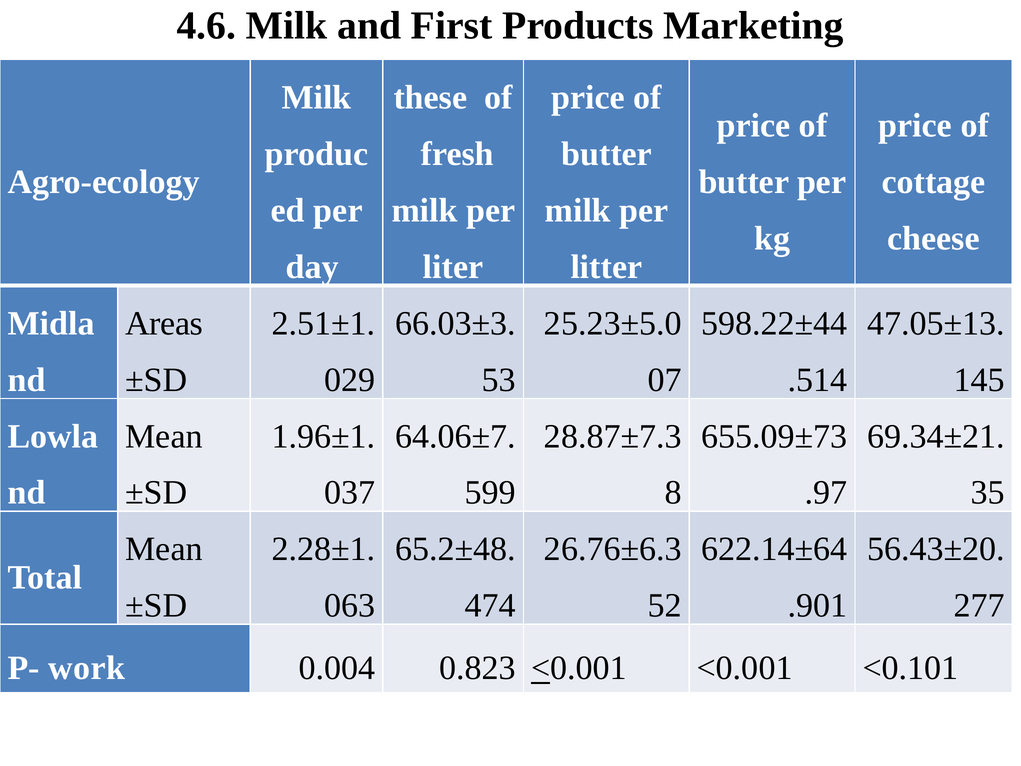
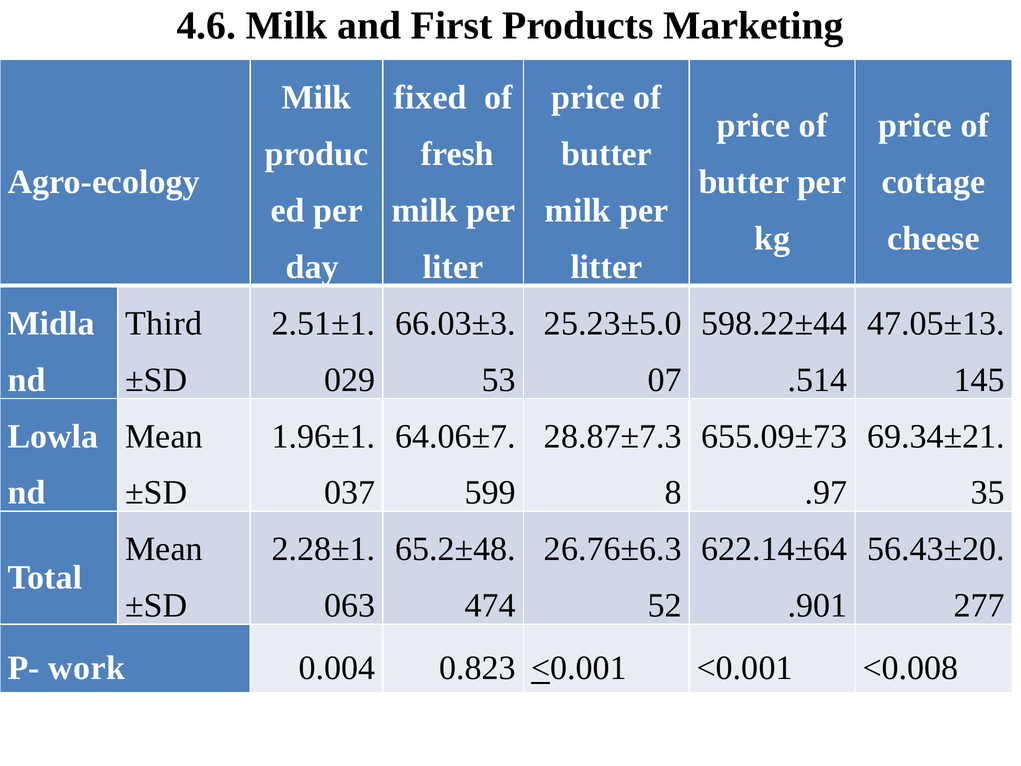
these: these -> fixed
Areas: Areas -> Third
<0.101: <0.101 -> <0.008
